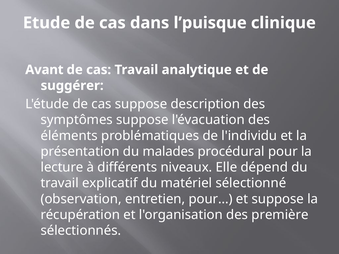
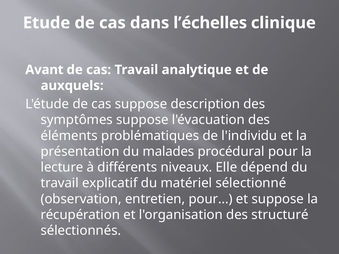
l’puisque: l’puisque -> l’échelles
suggérer: suggérer -> auxquels
première: première -> structuré
